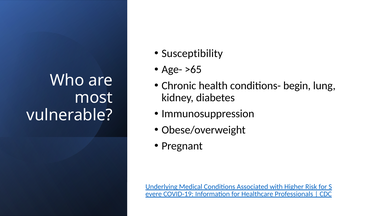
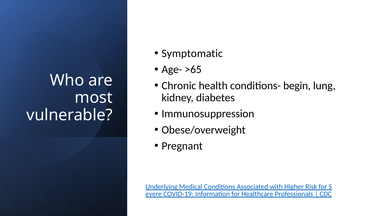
Susceptibility: Susceptibility -> Symptomatic
